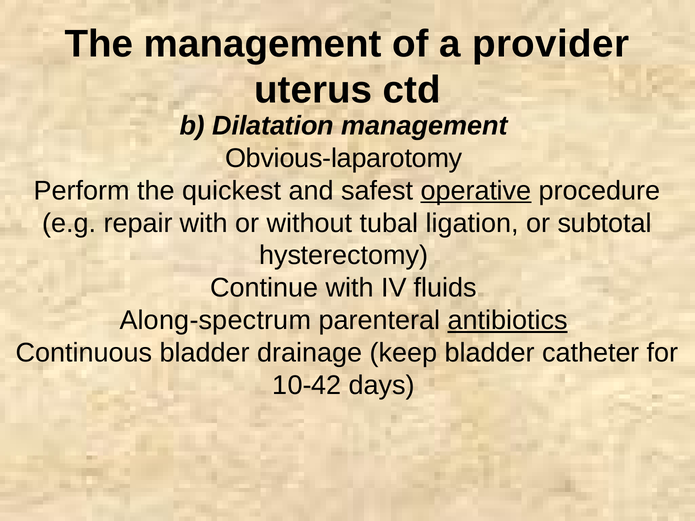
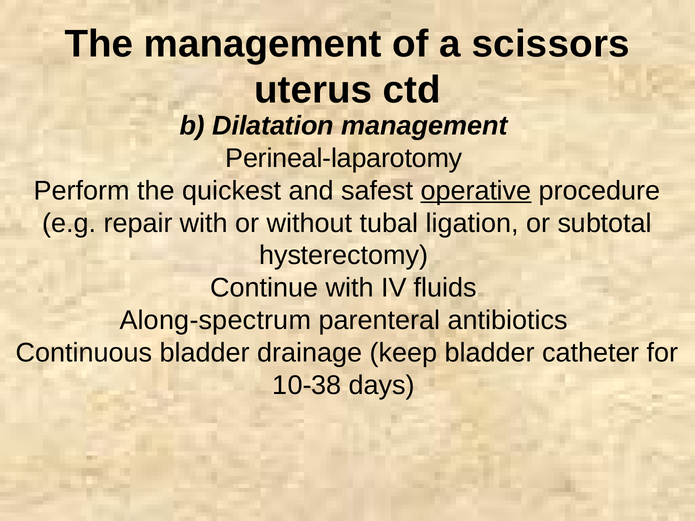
provider: provider -> scissors
Obvious-laparotomy: Obvious-laparotomy -> Perineal-laparotomy
antibiotics underline: present -> none
10-42: 10-42 -> 10-38
